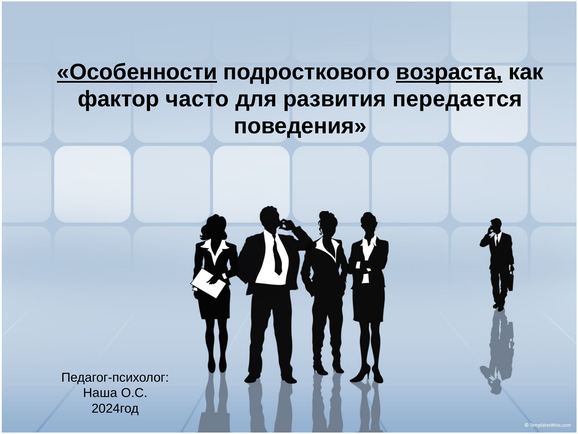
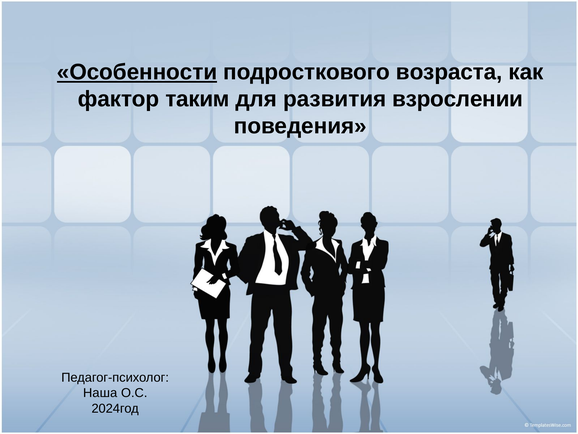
возраста underline: present -> none
часто: часто -> таким
передается: передается -> взрослении
